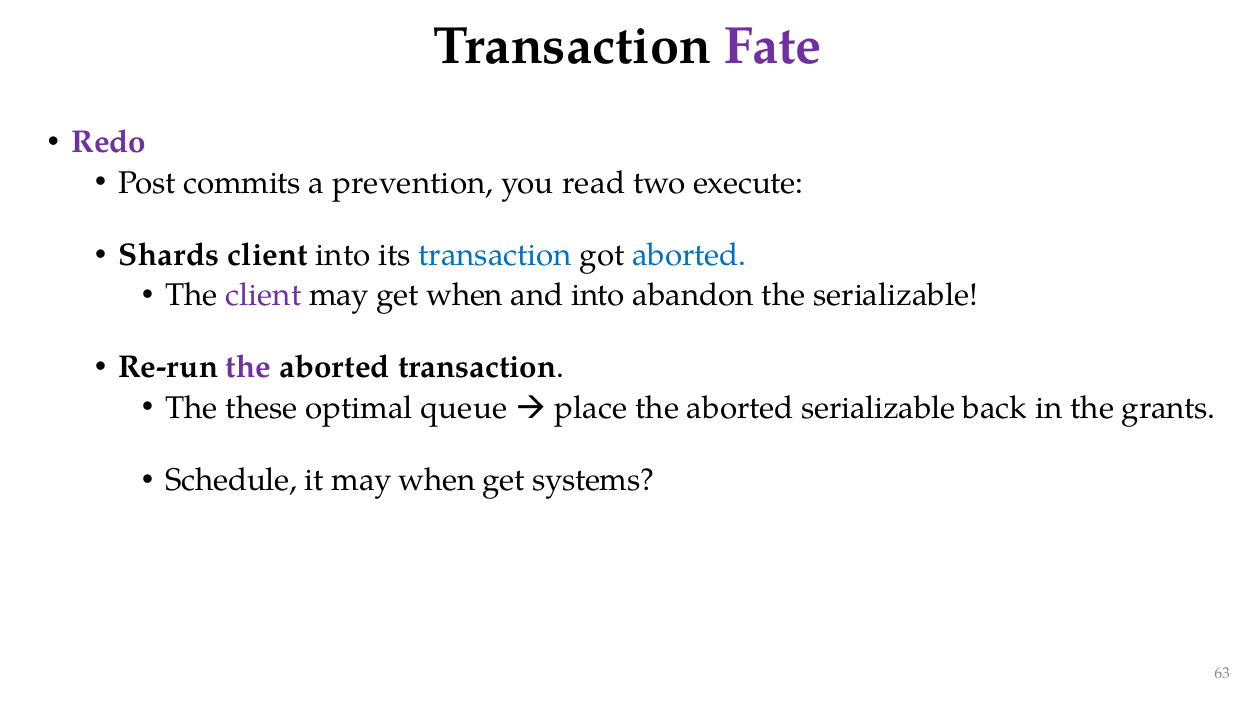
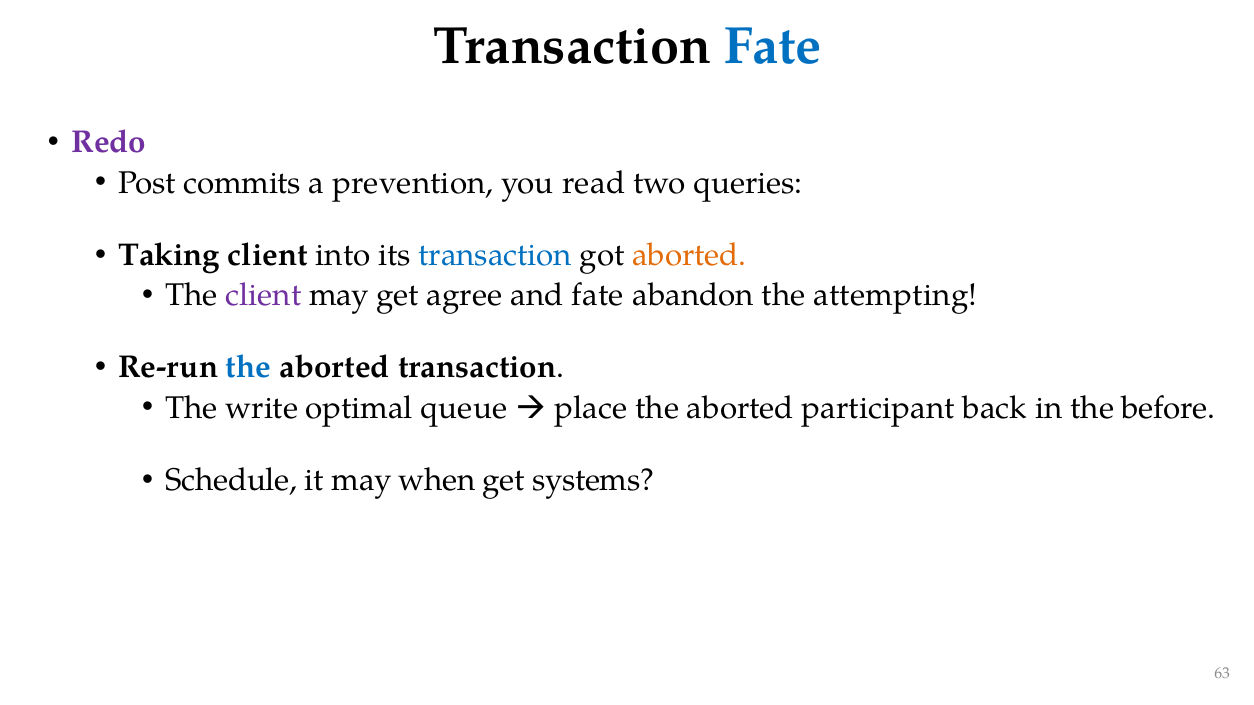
Fate at (773, 46) colour: purple -> blue
execute: execute -> queries
Shards: Shards -> Taking
aborted at (689, 255) colour: blue -> orange
get when: when -> agree
and into: into -> fate
the serializable: serializable -> attempting
the at (249, 368) colour: purple -> blue
these: these -> write
aborted serializable: serializable -> participant
grants: grants -> before
